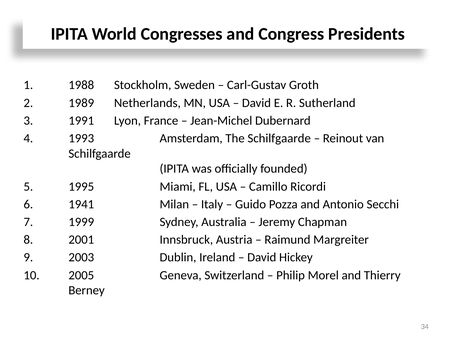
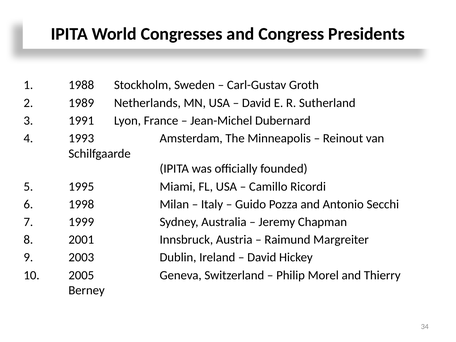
The Schilfgaarde: Schilfgaarde -> Minneapolis
1941: 1941 -> 1998
